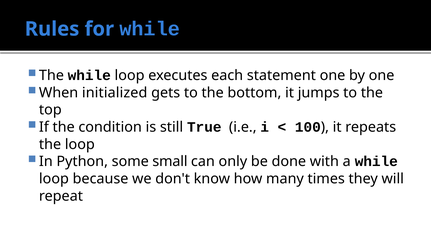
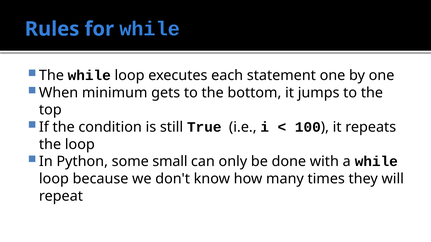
initialized: initialized -> minimum
